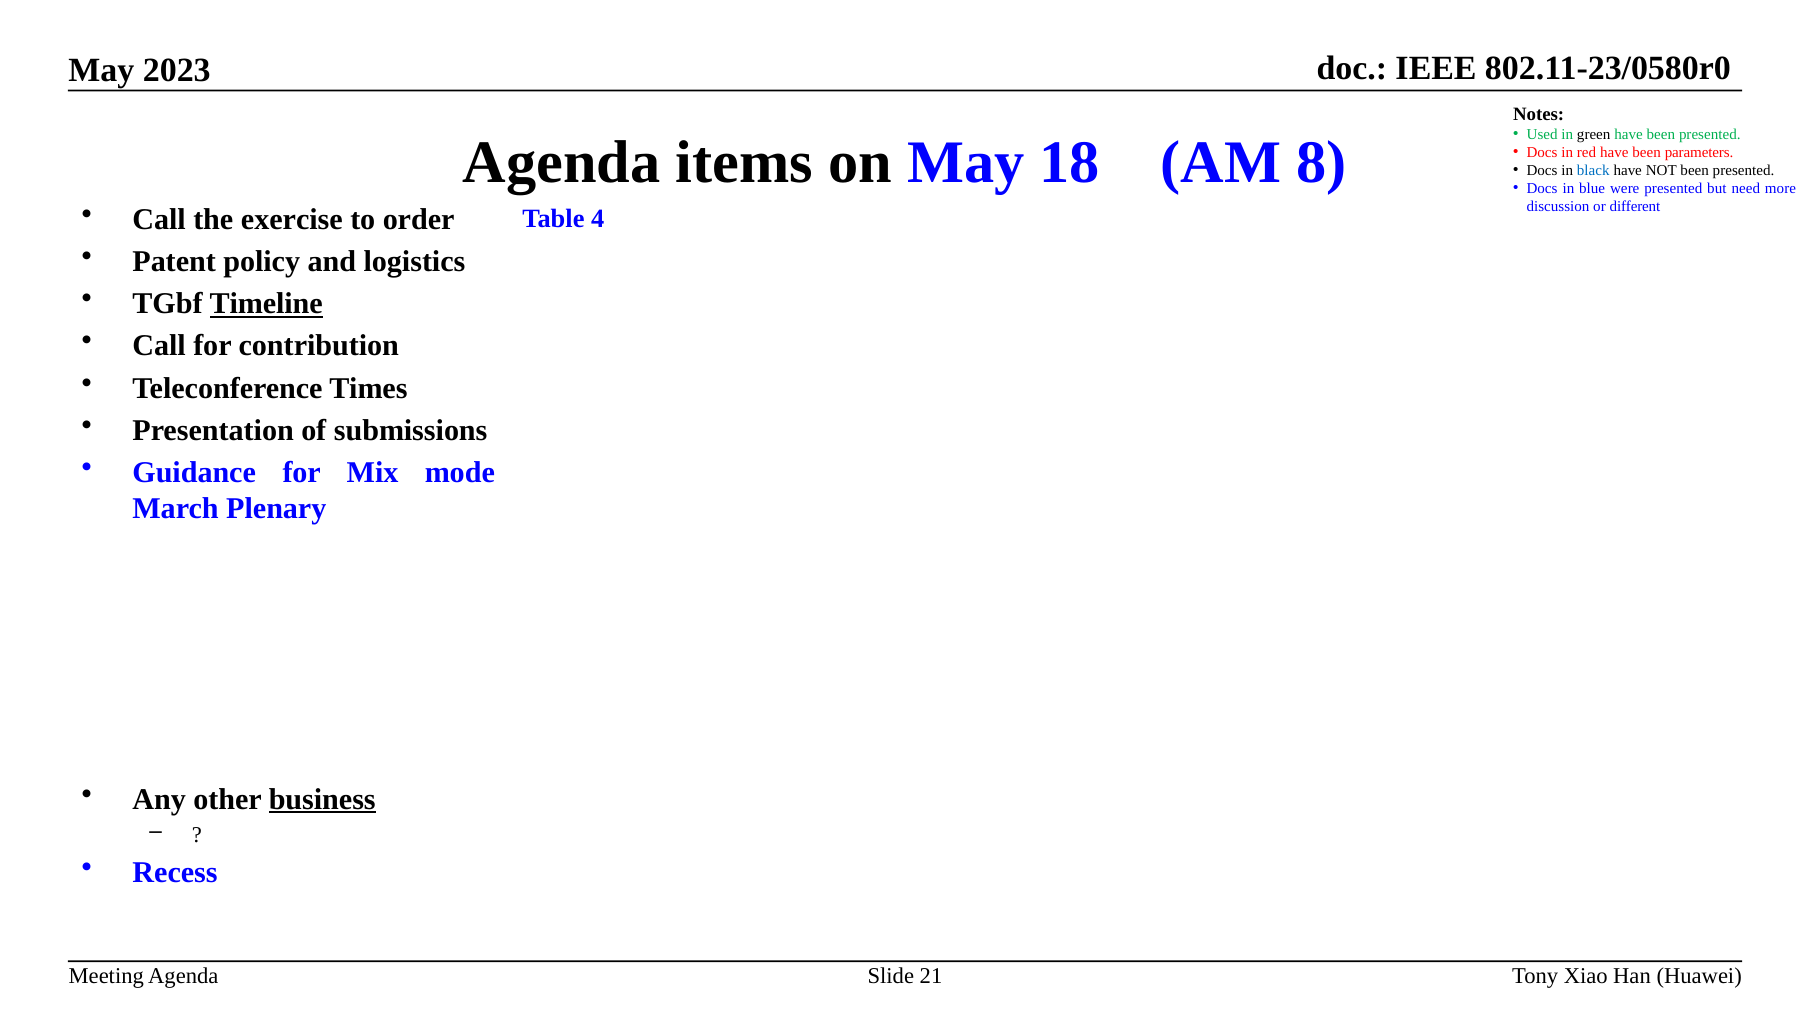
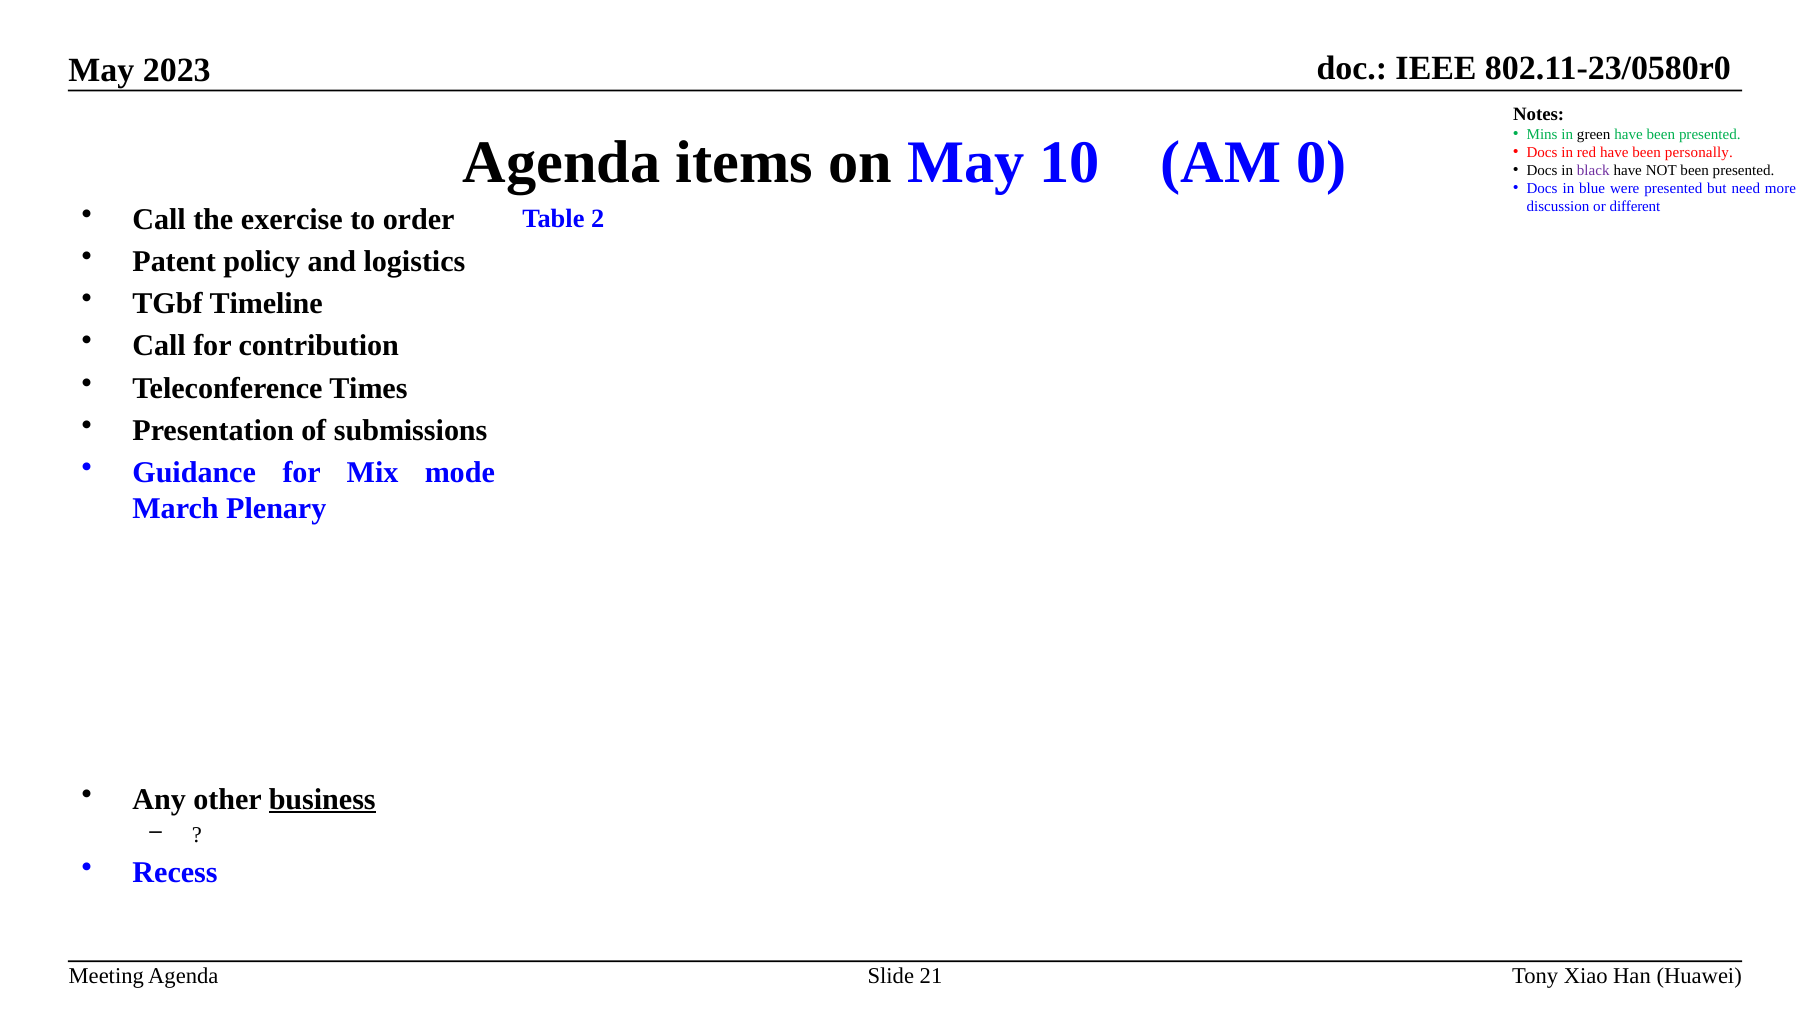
Used: Used -> Mins
18: 18 -> 10
8: 8 -> 0
parameters: parameters -> personally
black colour: blue -> purple
4: 4 -> 2
Timeline underline: present -> none
